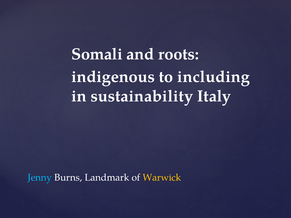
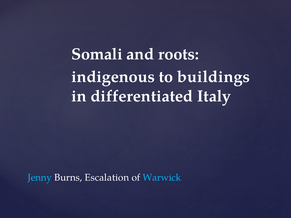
including: including -> buildings
sustainability: sustainability -> differentiated
Landmark: Landmark -> Escalation
Warwick colour: yellow -> light blue
